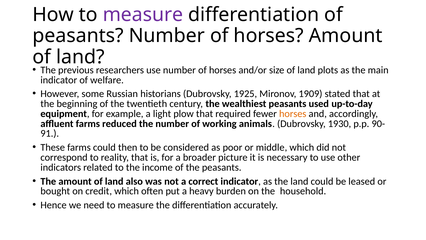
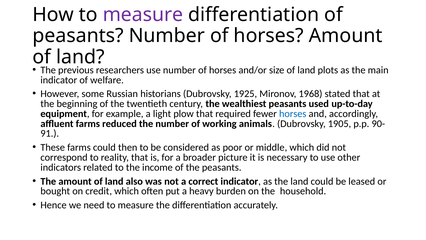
1909: 1909 -> 1968
horses at (293, 114) colour: orange -> blue
1930: 1930 -> 1905
